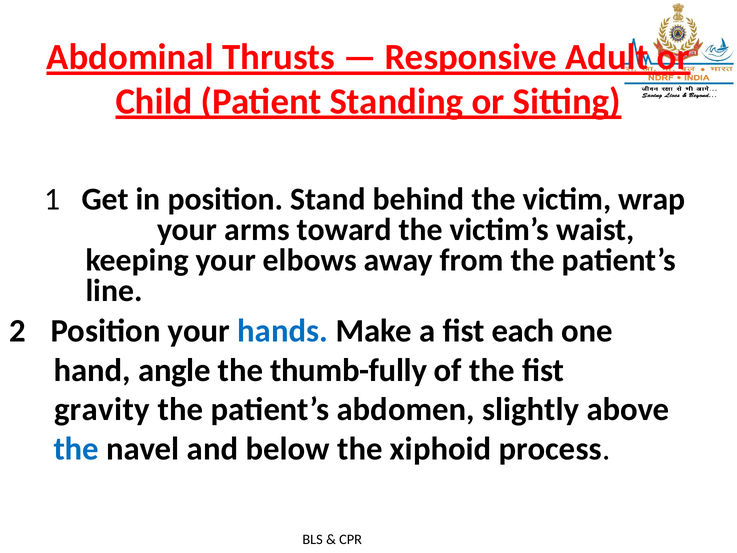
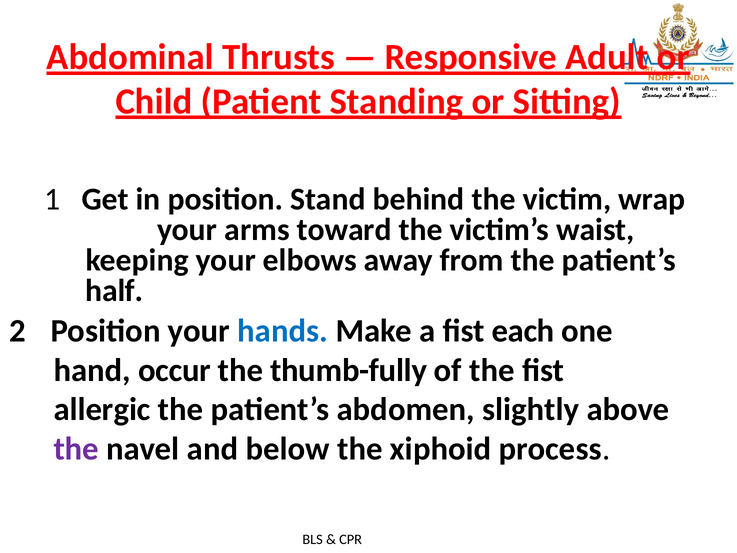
line: line -> half
angle: angle -> occur
gravity: gravity -> allergic
the at (76, 449) colour: blue -> purple
